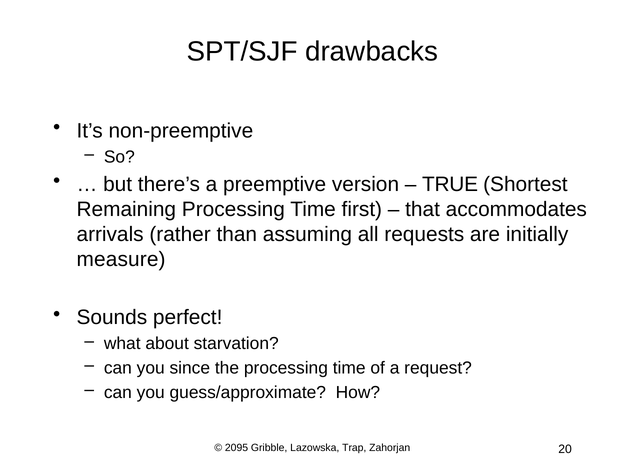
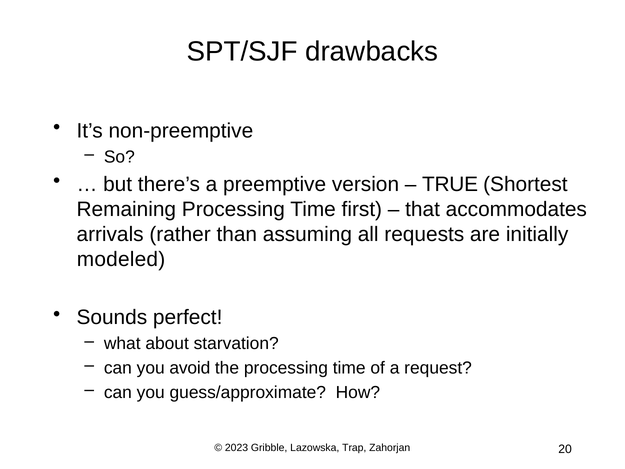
measure: measure -> modeled
since: since -> avoid
2095: 2095 -> 2023
